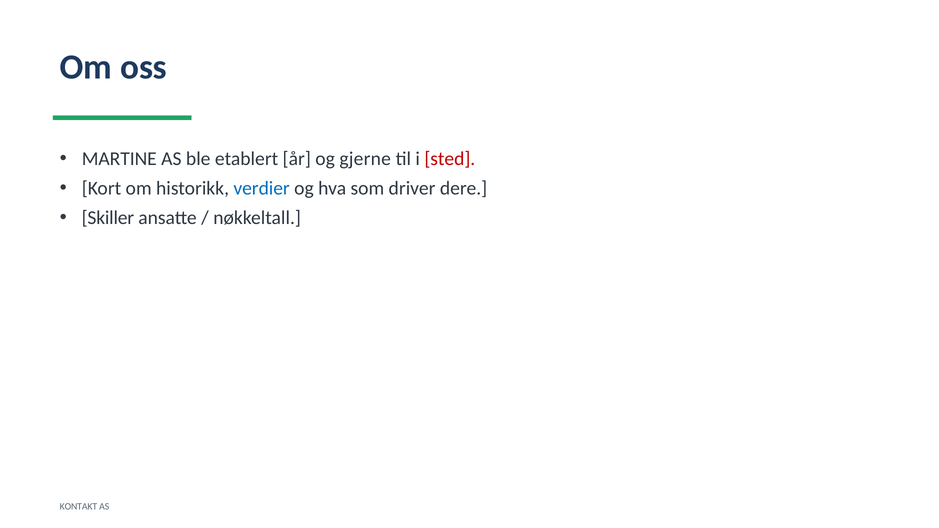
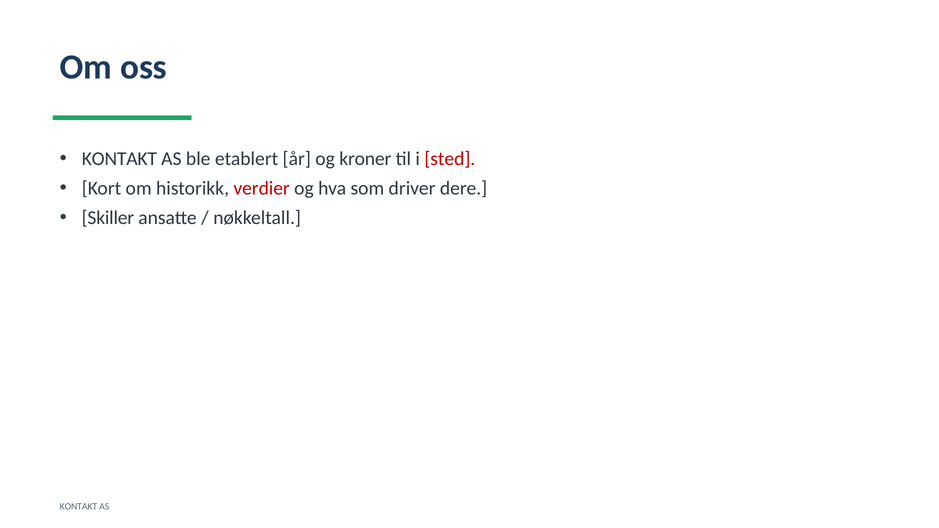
MARTINE at (119, 159): MARTINE -> KONTAKT
gjerne: gjerne -> kroner
verdier colour: blue -> red
